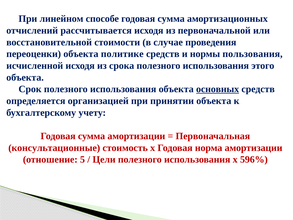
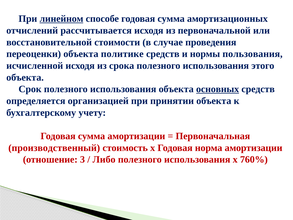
линейном underline: none -> present
консультационные: консультационные -> производственный
5: 5 -> 3
Цели: Цели -> Либо
596%: 596% -> 760%
